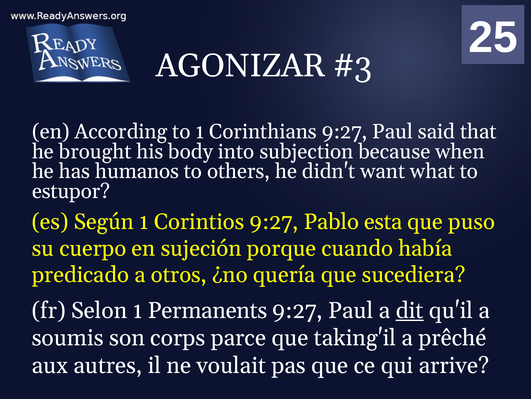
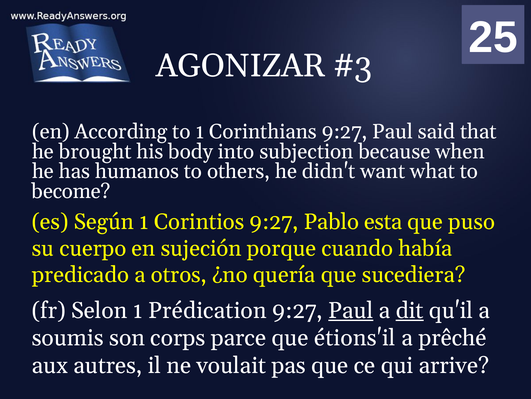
estupor: estupor -> become
Permanents: Permanents -> Prédication
Paul at (351, 310) underline: none -> present
taking'il: taking'il -> étions'il
